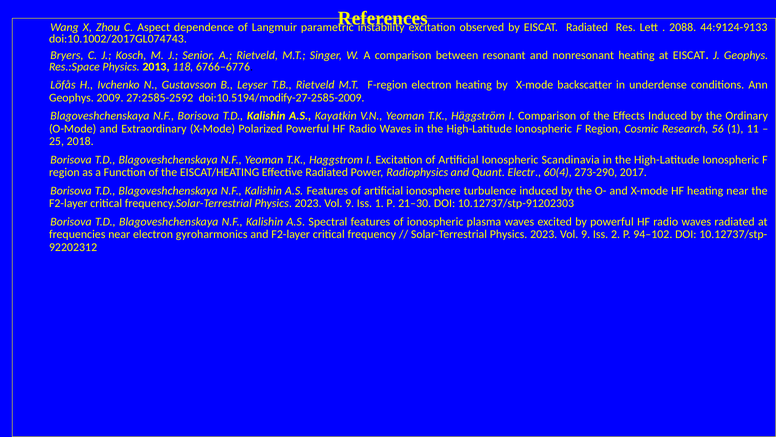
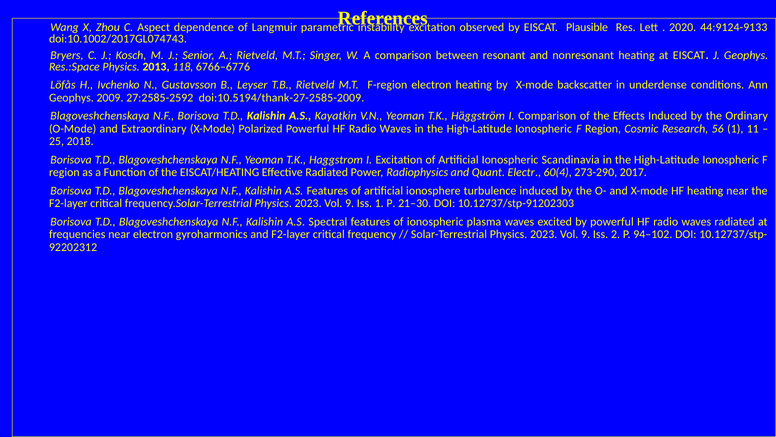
EISCAT Radiated: Radiated -> Plausible
2088: 2088 -> 2020
doi:10.5194/modify-27-2585-2009: doi:10.5194/modify-27-2585-2009 -> doi:10.5194/thank-27-2585-2009
